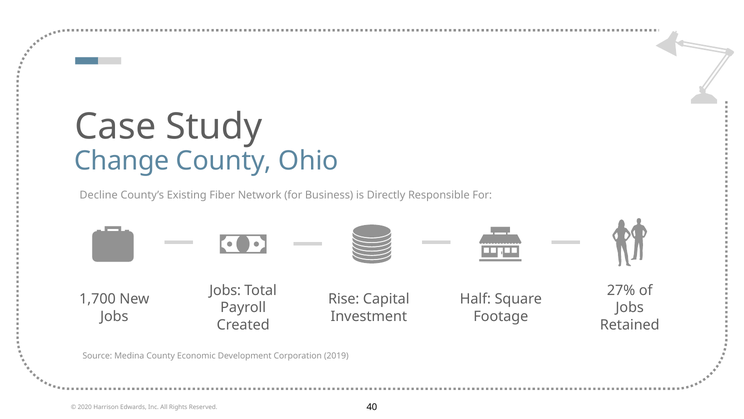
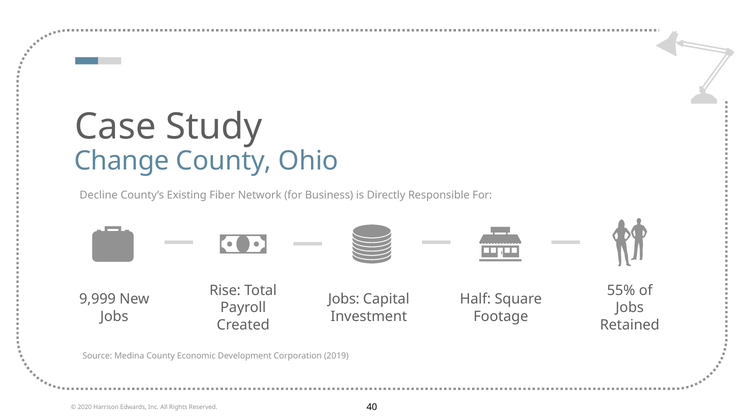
Jobs at (225, 290): Jobs -> Rise
27%: 27% -> 55%
1,700: 1,700 -> 9,999
Rise at (344, 299): Rise -> Jobs
